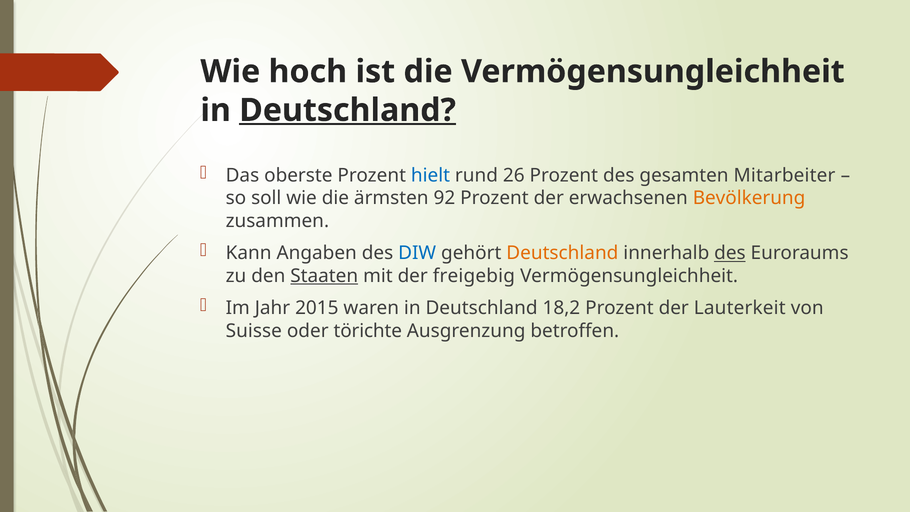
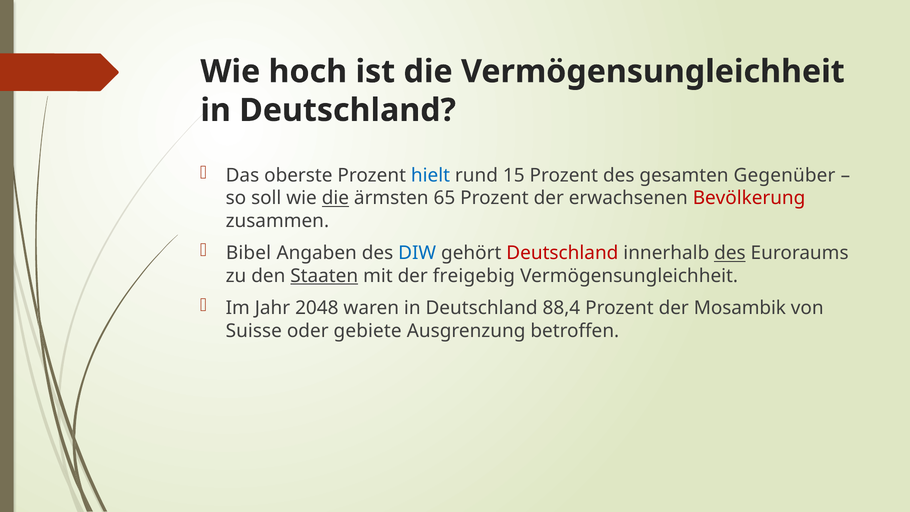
Deutschland at (348, 110) underline: present -> none
26: 26 -> 15
Mitarbeiter: Mitarbeiter -> Gegenüber
die at (335, 198) underline: none -> present
92: 92 -> 65
Bevölkerung colour: orange -> red
Kann: Kann -> Bibel
Deutschland at (562, 253) colour: orange -> red
2015: 2015 -> 2048
18,2: 18,2 -> 88,4
Lauterkeit: Lauterkeit -> Mosambik
törichte: törichte -> gebiete
